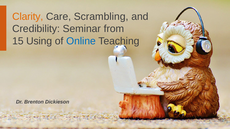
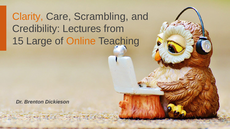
Seminar: Seminar -> Lectures
Using: Using -> Large
Online colour: blue -> orange
